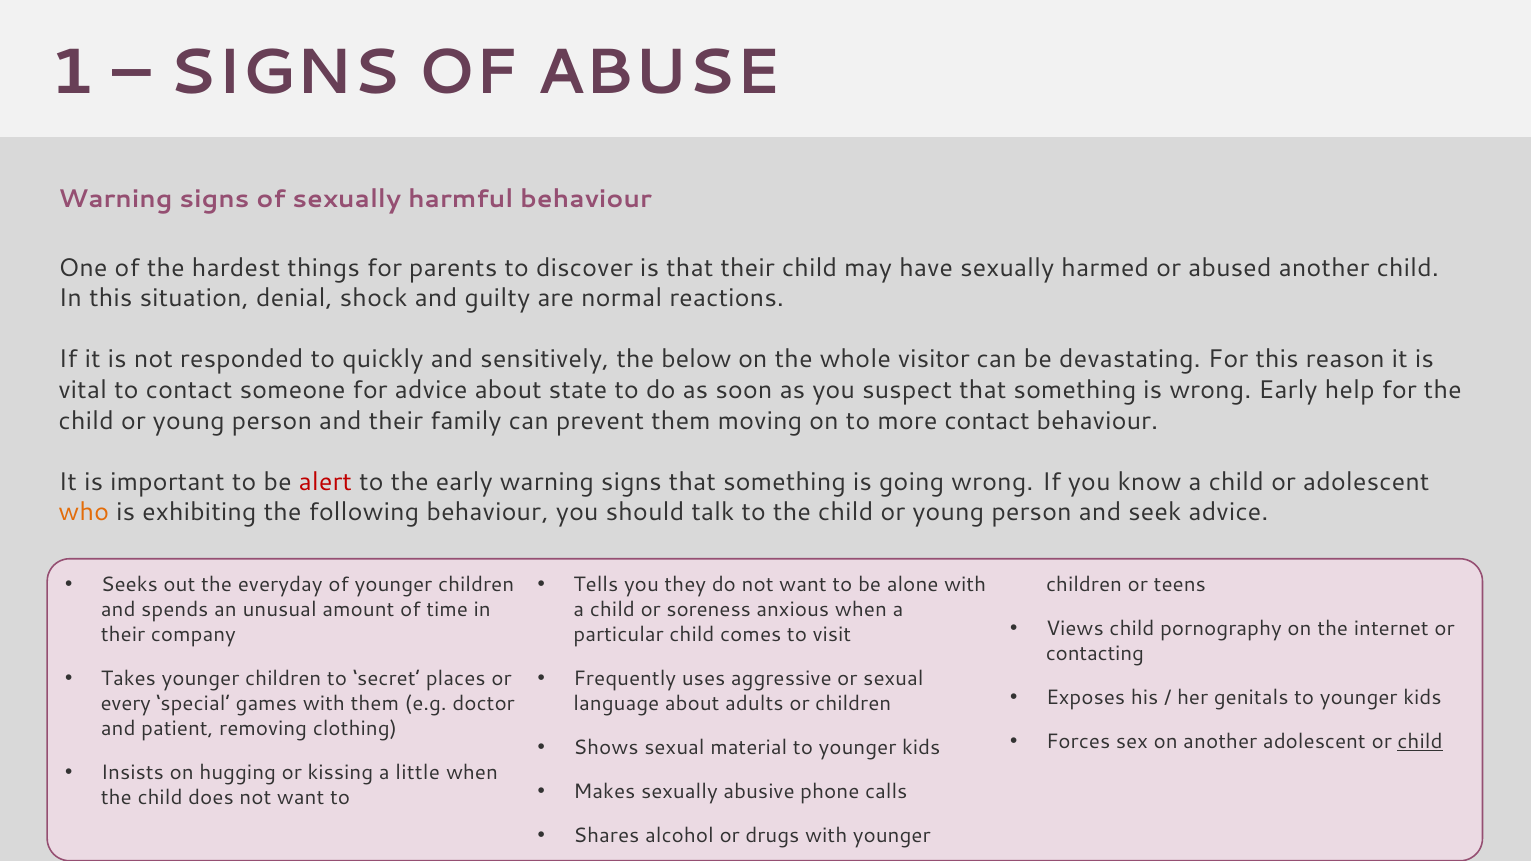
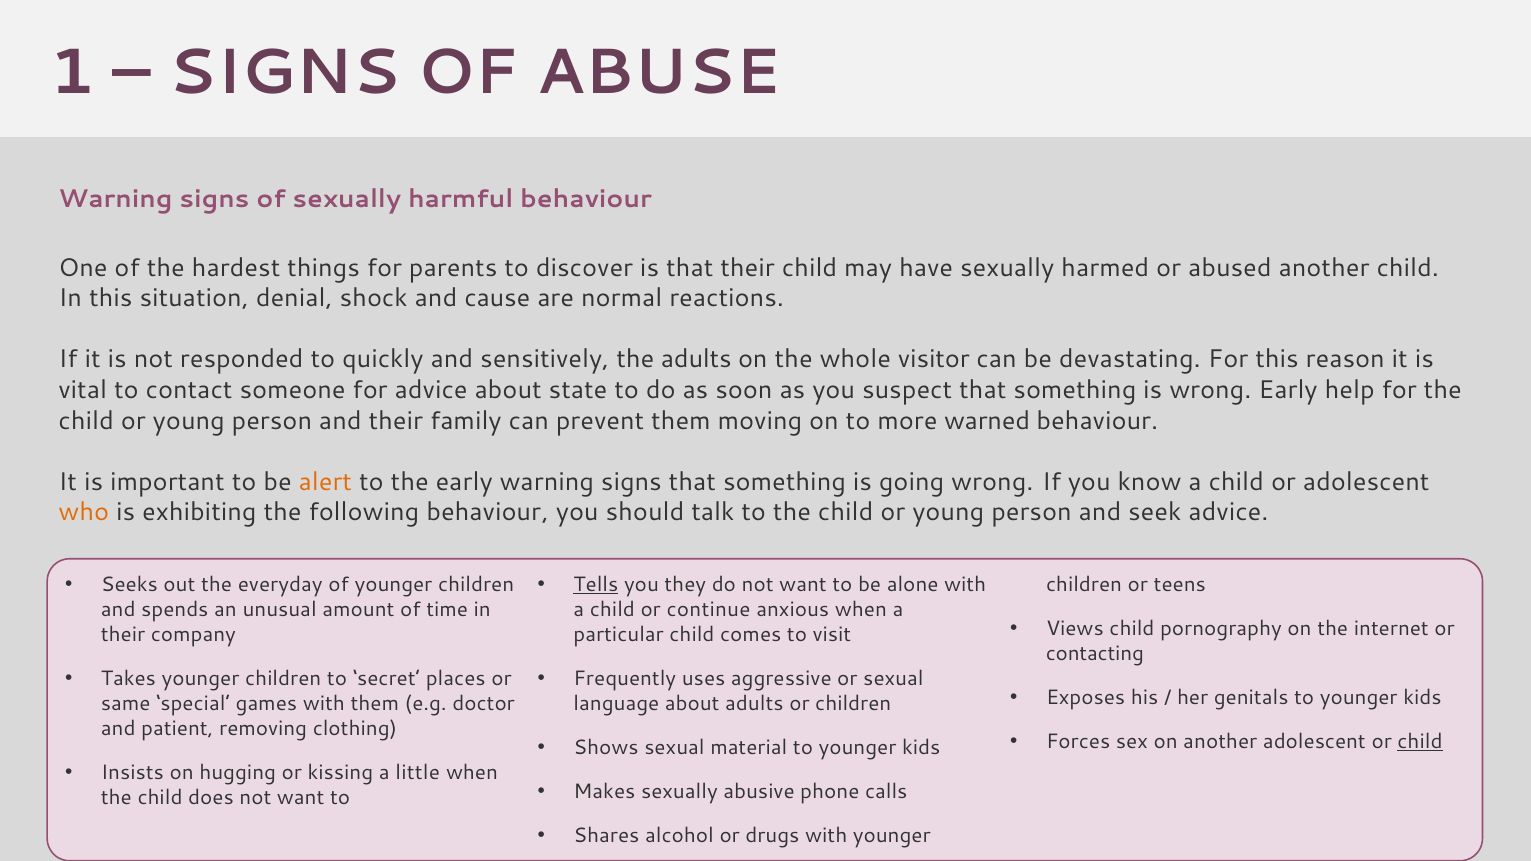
guilty: guilty -> cause
the below: below -> adults
more contact: contact -> warned
alert colour: red -> orange
Tells underline: none -> present
soreness: soreness -> continue
every: every -> same
